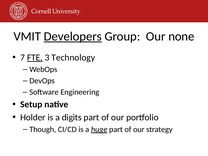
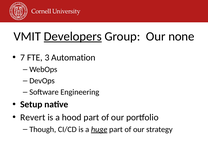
FTE underline: present -> none
Technology: Technology -> Automation
Holder: Holder -> Revert
digits: digits -> hood
